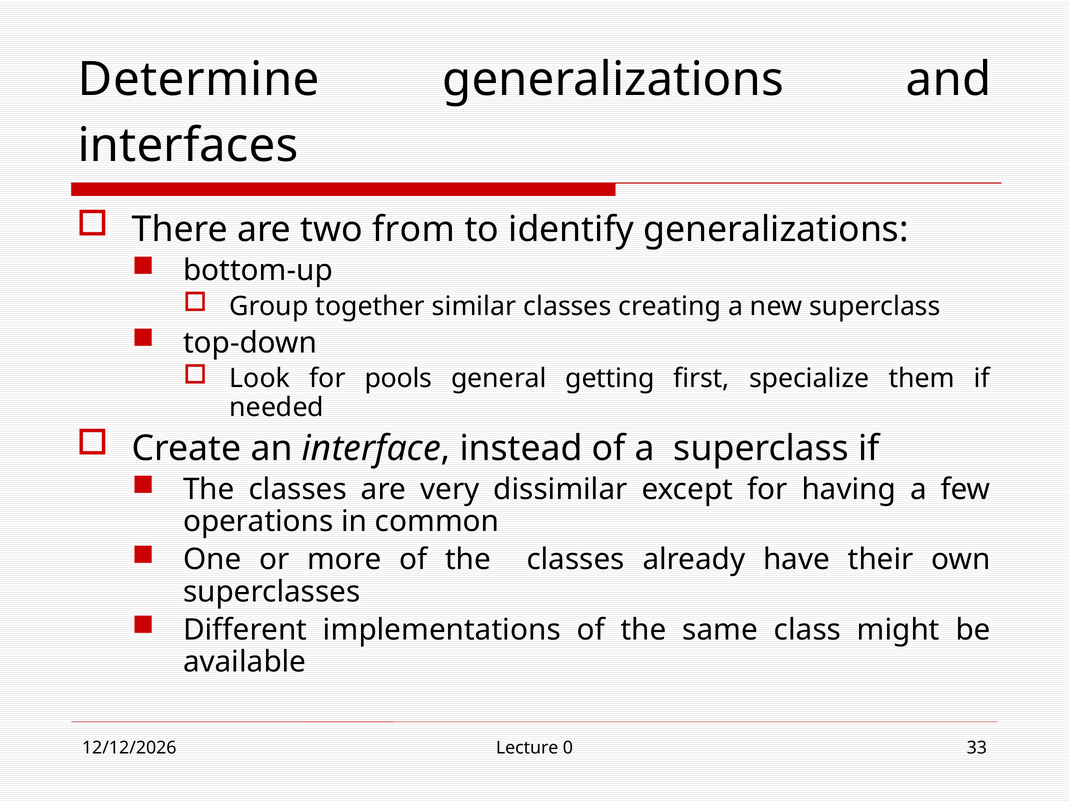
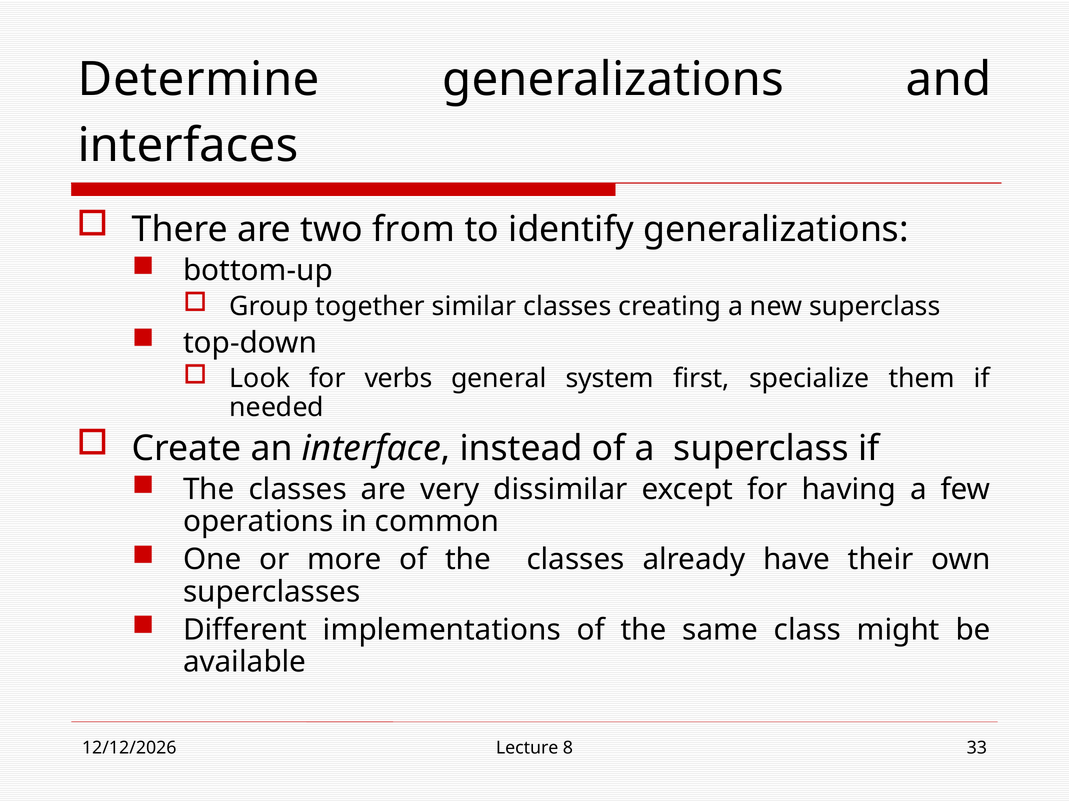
pools: pools -> verbs
getting: getting -> system
0: 0 -> 8
